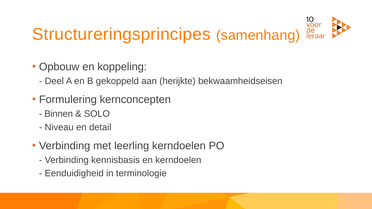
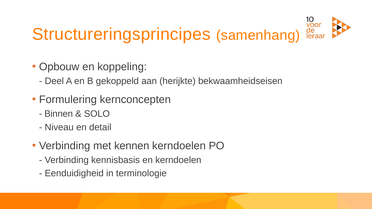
leerling: leerling -> kennen
